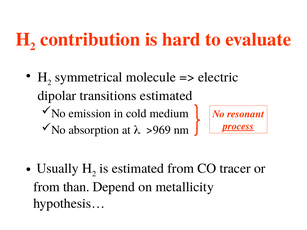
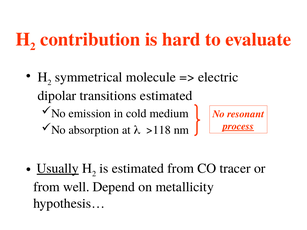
>969: >969 -> >118
Usually underline: none -> present
than: than -> well
